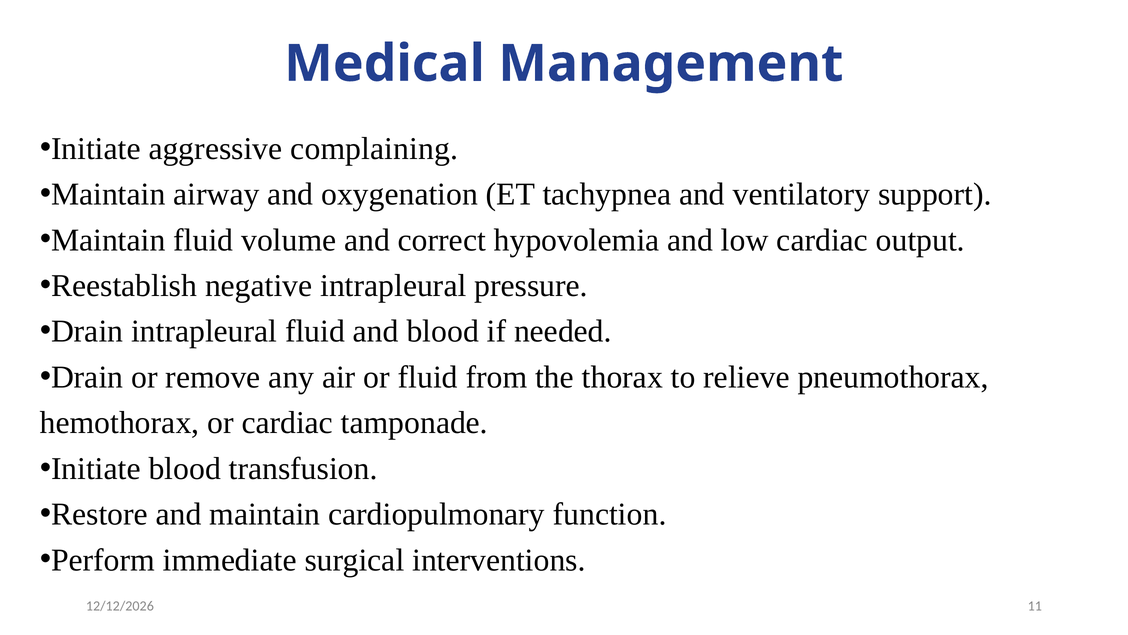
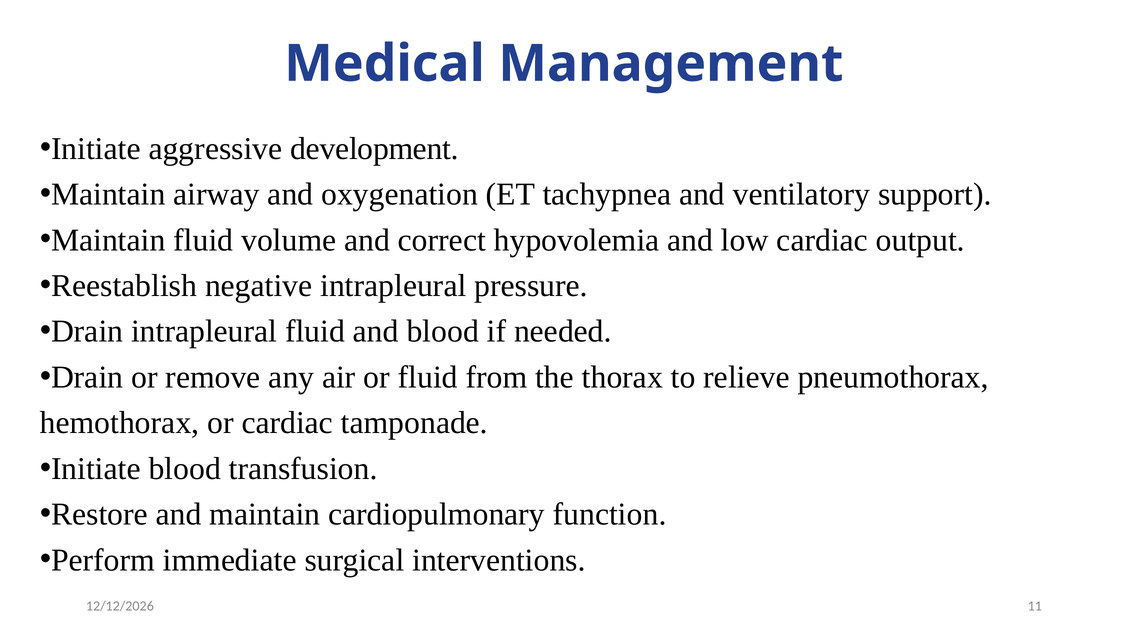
complaining: complaining -> development
